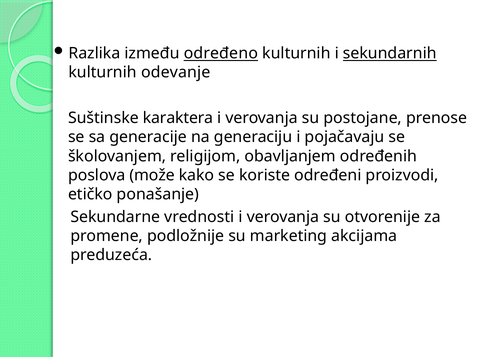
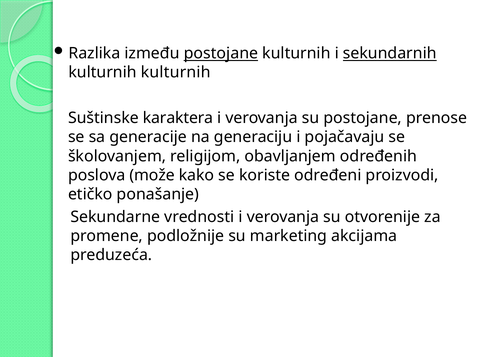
između određeno: određeno -> postojane
kulturnih odevanje: odevanje -> kulturnih
